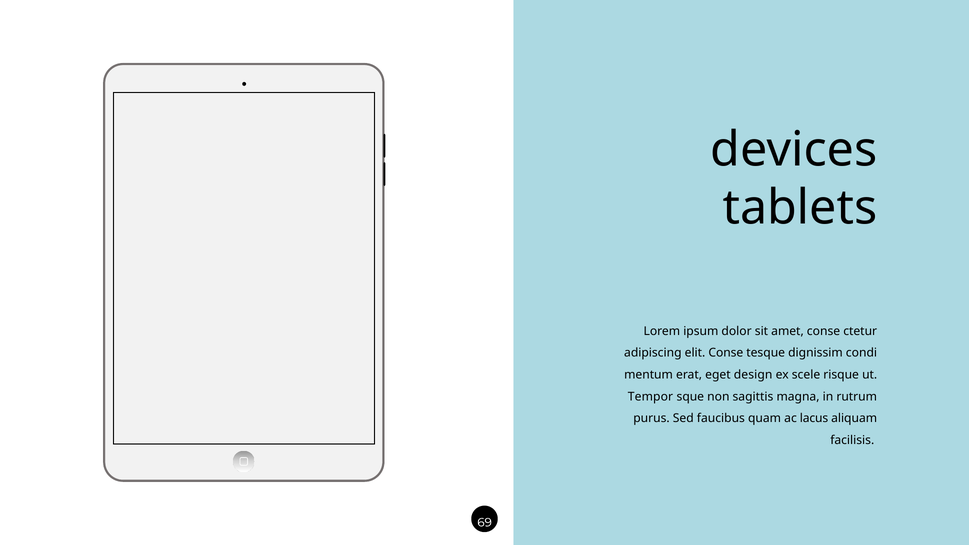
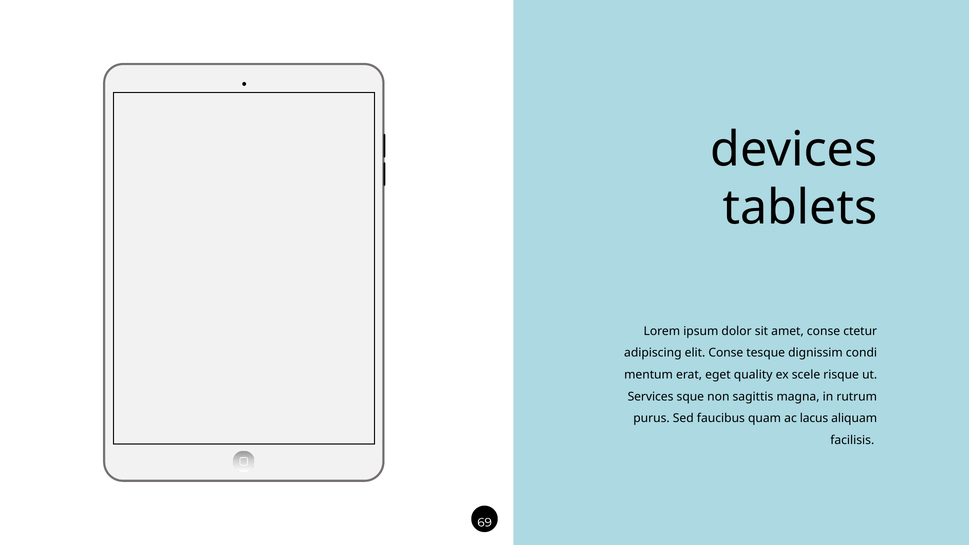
design: design -> quality
Tempor: Tempor -> Services
